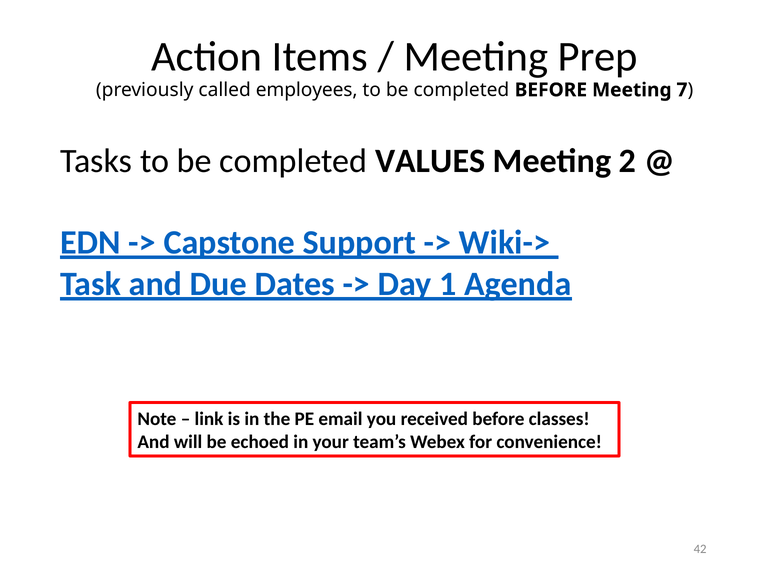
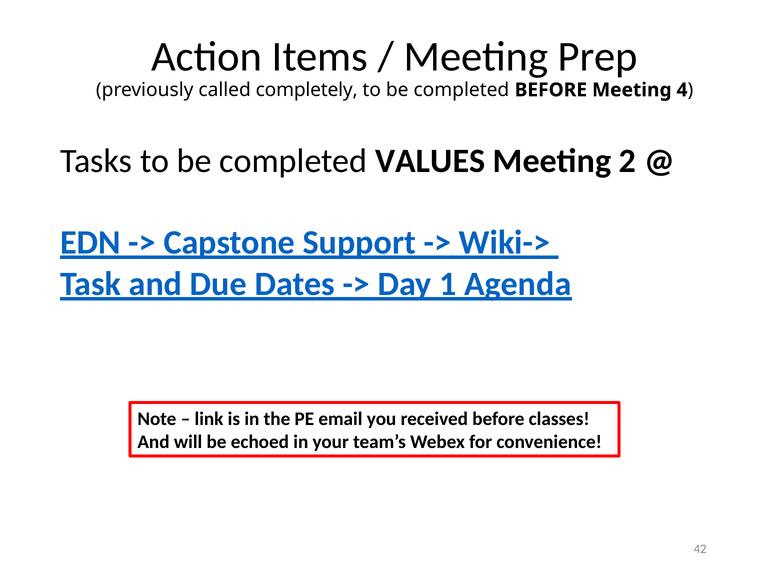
employees: employees -> completely
7: 7 -> 4
